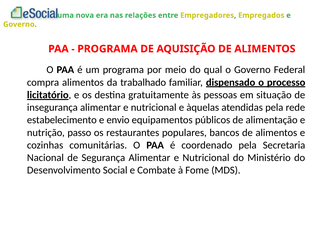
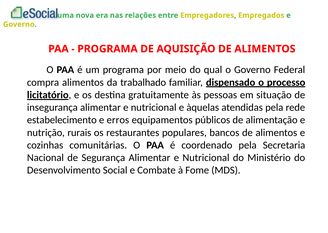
envio: envio -> erros
passo: passo -> rurais
